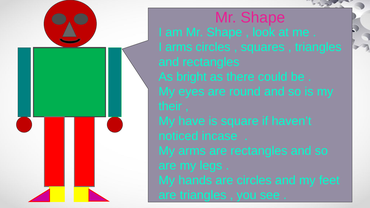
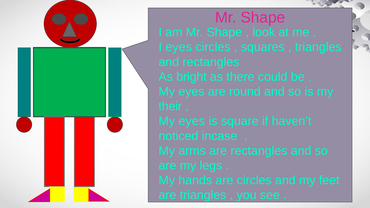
I arms: arms -> eyes
have at (192, 121): have -> eyes
